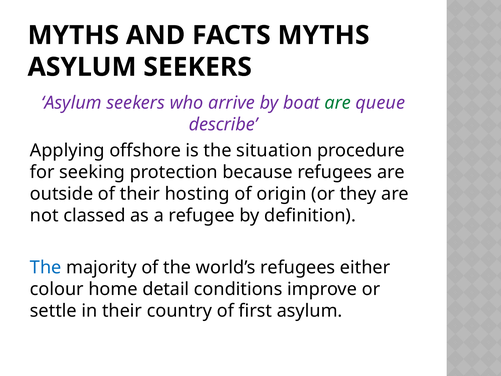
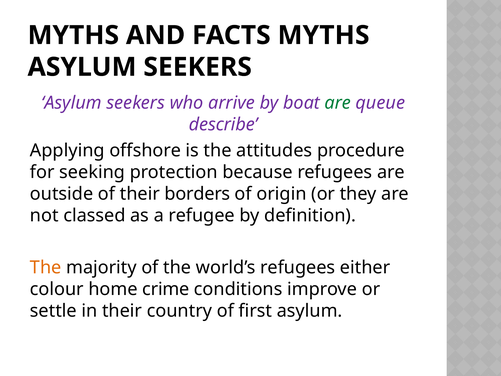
situation: situation -> attitudes
hosting: hosting -> borders
The at (46, 267) colour: blue -> orange
detail: detail -> crime
